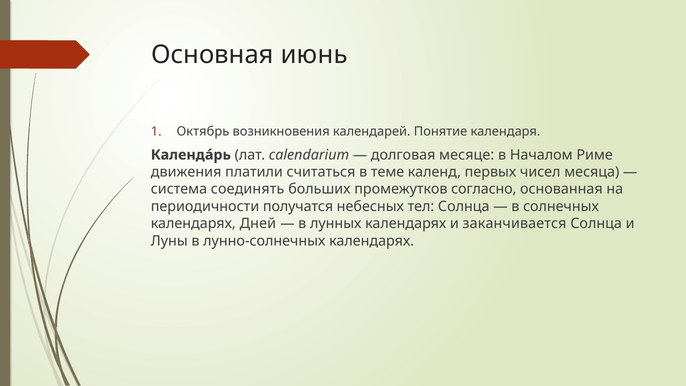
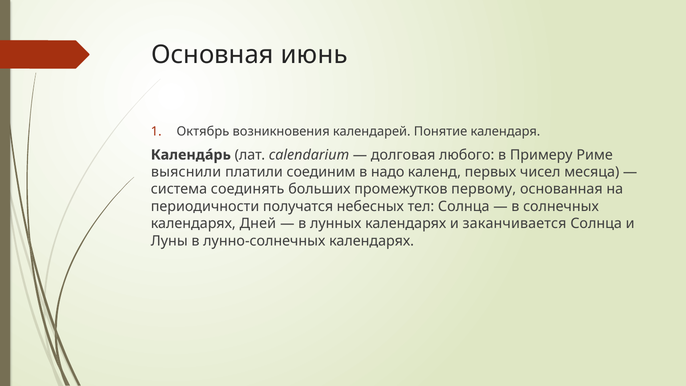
месяце: месяце -> любого
Началом: Началом -> Примеру
движения: движения -> выяснили
считаться: считаться -> соединим
теме: теме -> надо
согласно: согласно -> первому
